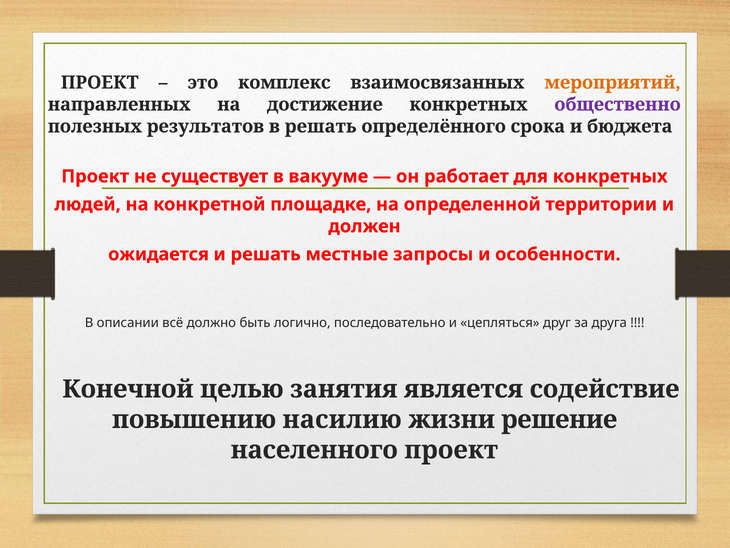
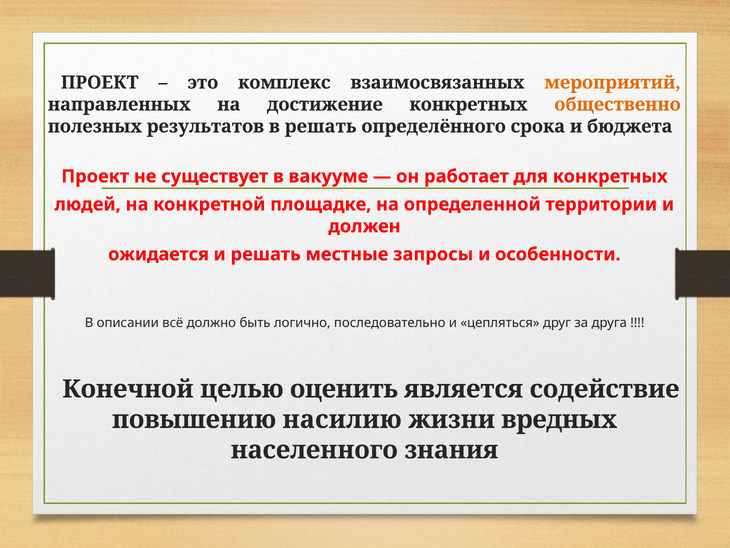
общественно colour: purple -> orange
занятия: занятия -> оценить
решение: решение -> вредных
населенного проект: проект -> знания
